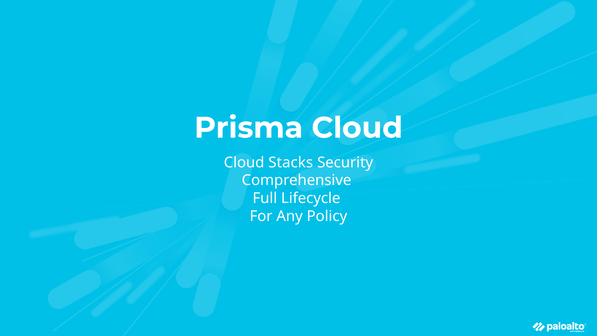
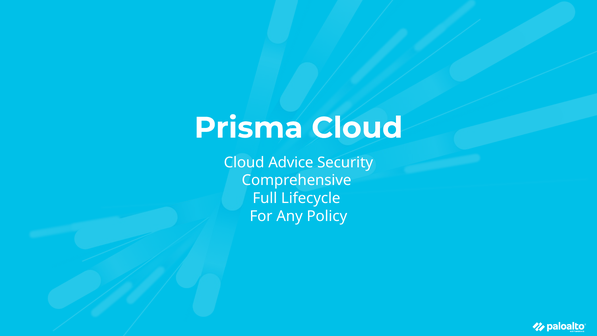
Stacks: Stacks -> Advice
